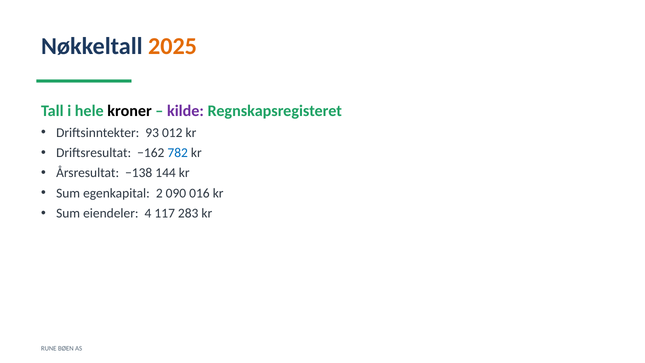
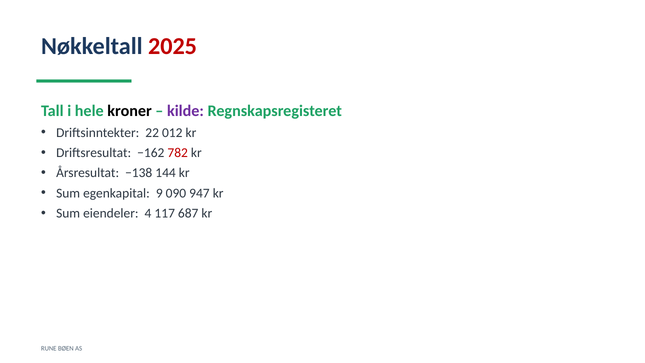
2025 colour: orange -> red
93: 93 -> 22
782 colour: blue -> red
2: 2 -> 9
016: 016 -> 947
283: 283 -> 687
